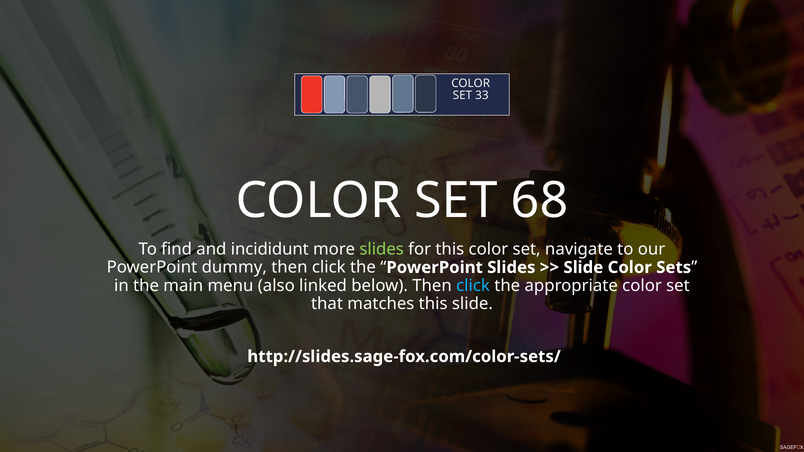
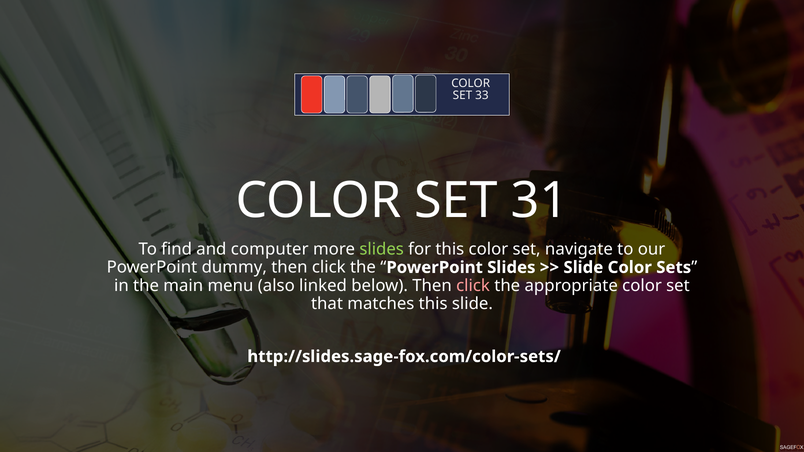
68: 68 -> 31
incididunt: incididunt -> computer
click at (473, 286) colour: light blue -> pink
